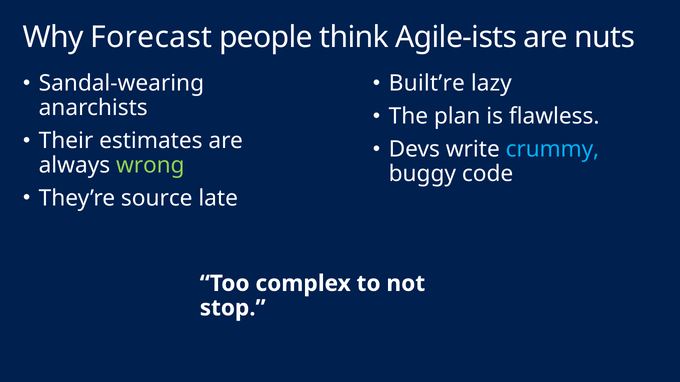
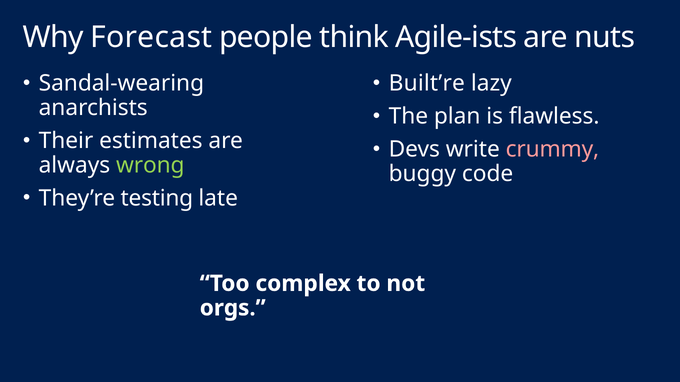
crummy colour: light blue -> pink
source: source -> testing
stop: stop -> orgs
